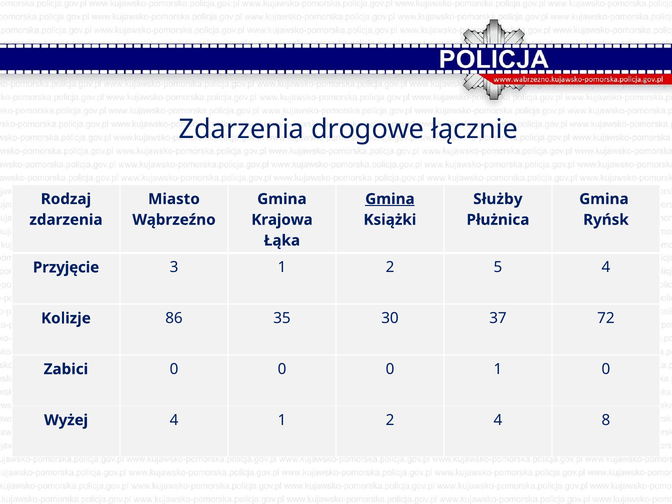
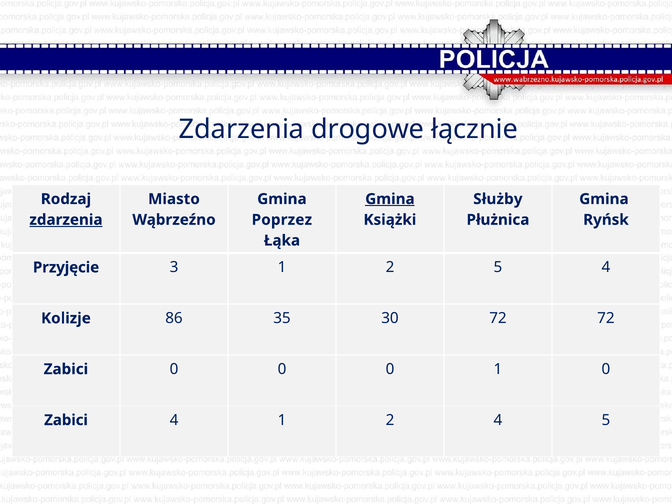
zdarzenia at (66, 220) underline: none -> present
Krajowa: Krajowa -> Poprzez
30 37: 37 -> 72
Wyżej at (66, 420): Wyżej -> Zabici
4 8: 8 -> 5
